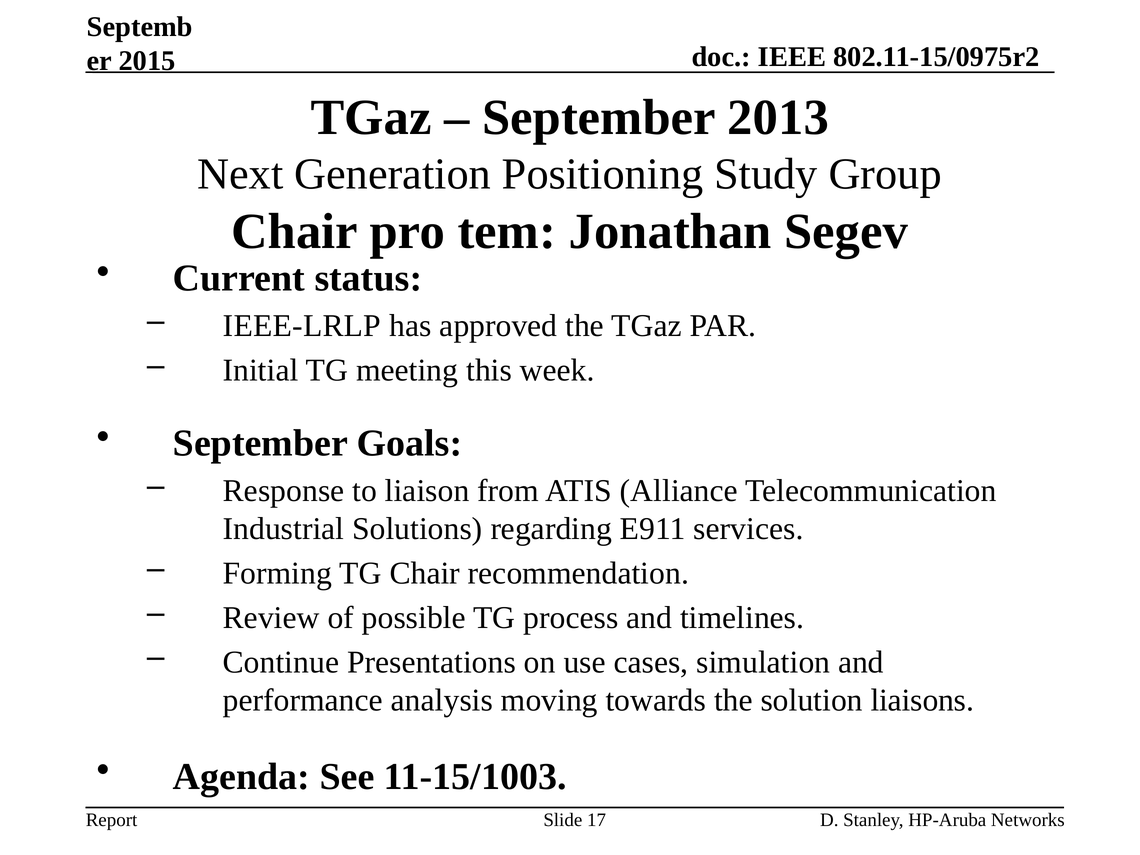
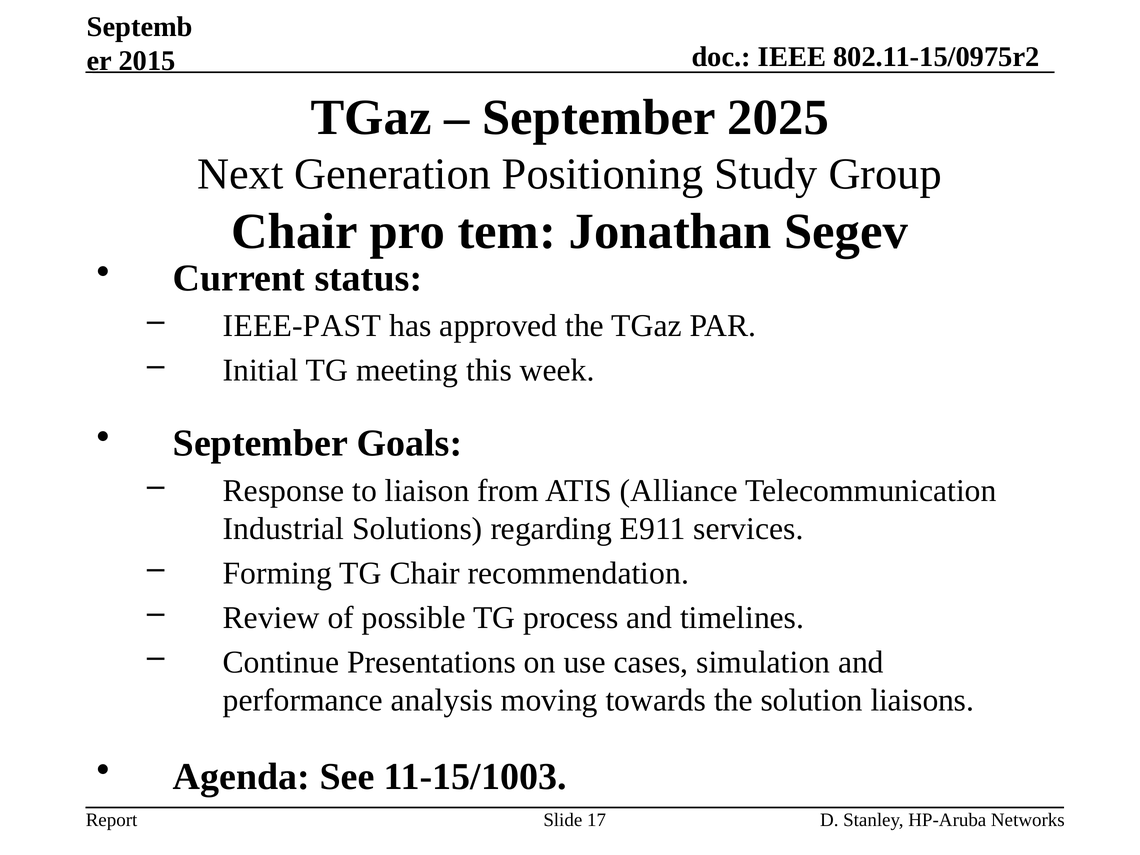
2013: 2013 -> 2025
IEEE-LRLP: IEEE-LRLP -> IEEE-PAST
